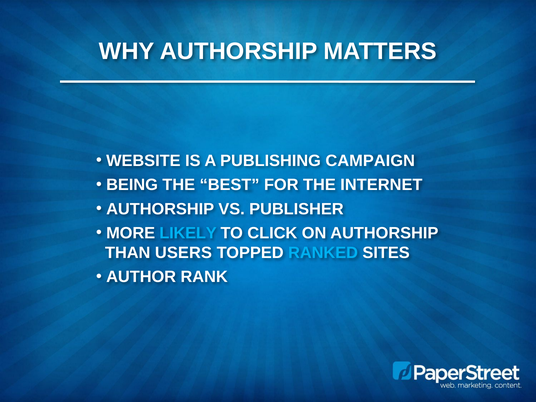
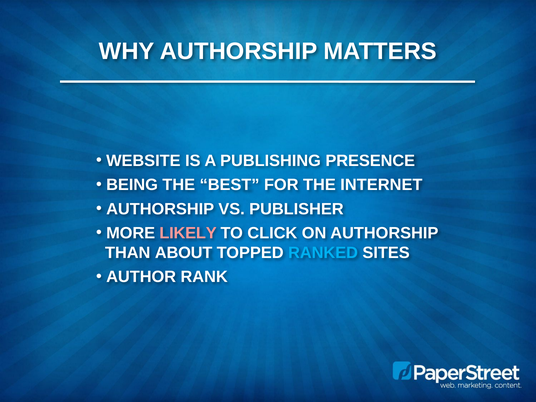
CAMPAIGN: CAMPAIGN -> PRESENCE
LIKELY colour: light blue -> pink
USERS: USERS -> ABOUT
